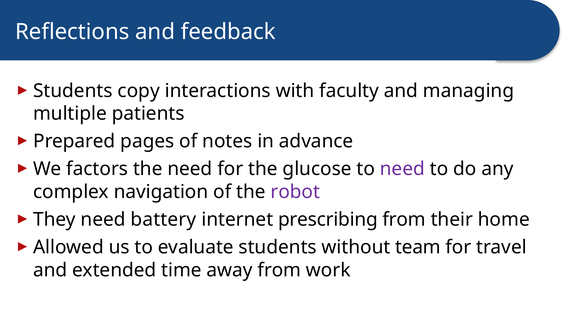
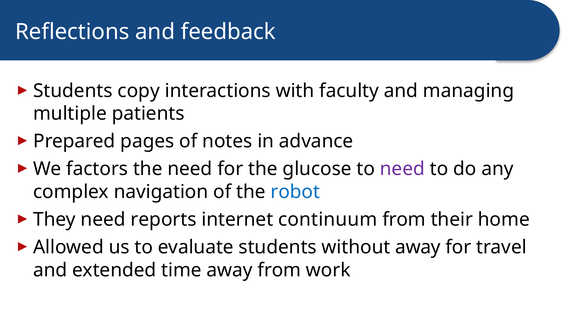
robot colour: purple -> blue
battery: battery -> reports
prescribing: prescribing -> continuum
without team: team -> away
